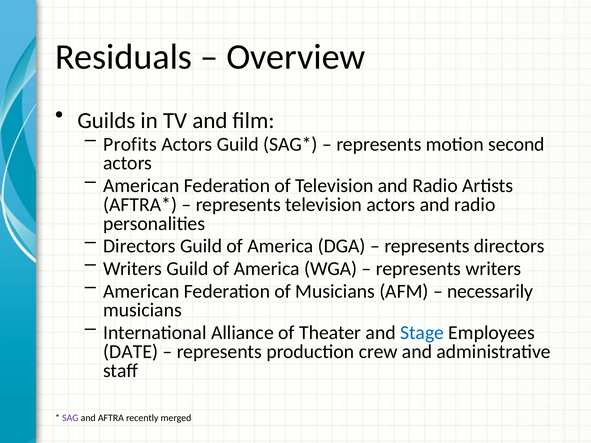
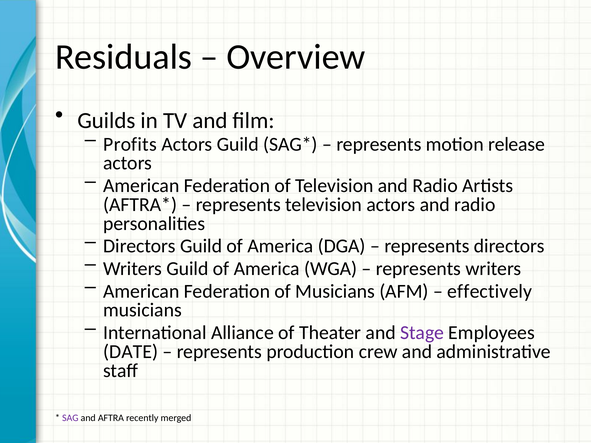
second: second -> release
necessarily: necessarily -> effectively
Stage colour: blue -> purple
